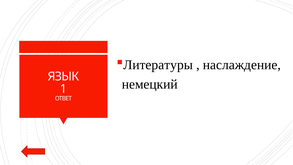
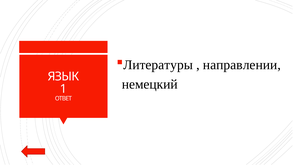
наслаждение: наслаждение -> направлении
